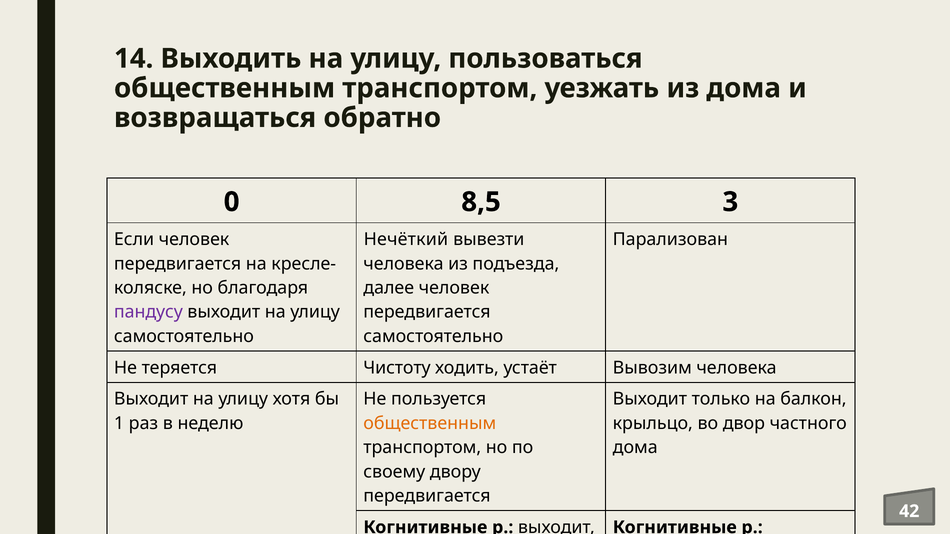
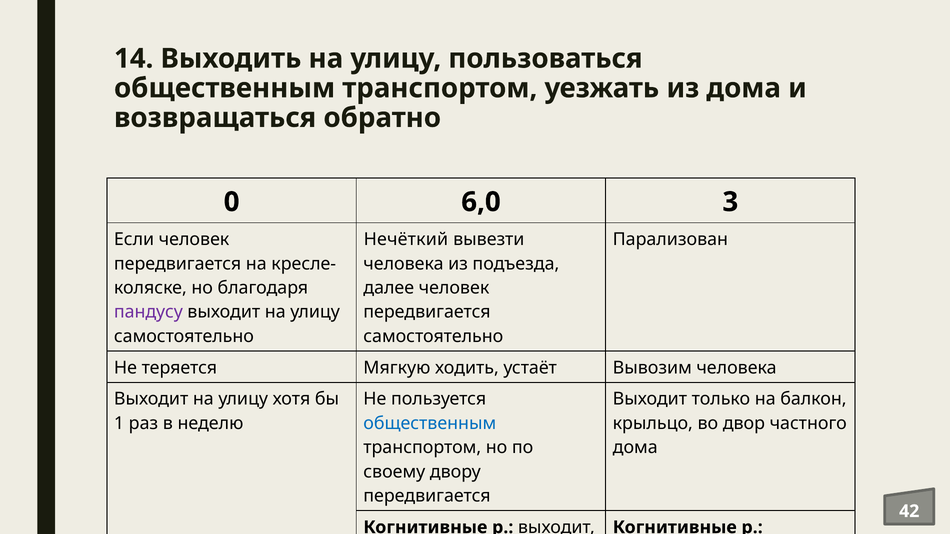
8,5: 8,5 -> 6,0
Чистоту: Чистоту -> Мягкую
общественным at (430, 424) colour: orange -> blue
